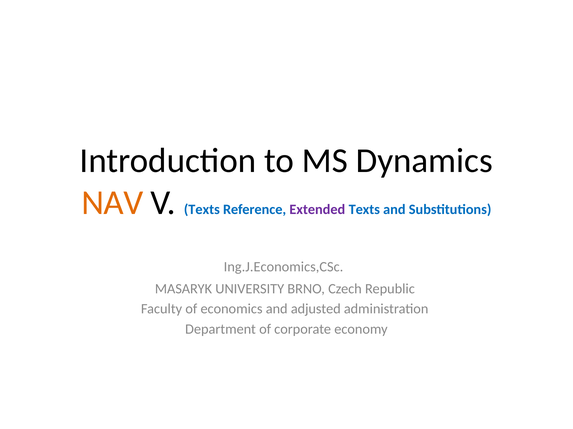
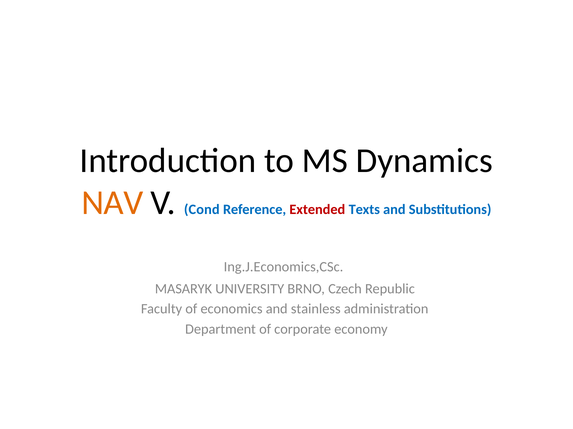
V Texts: Texts -> Cond
Extended colour: purple -> red
adjusted: adjusted -> stainless
